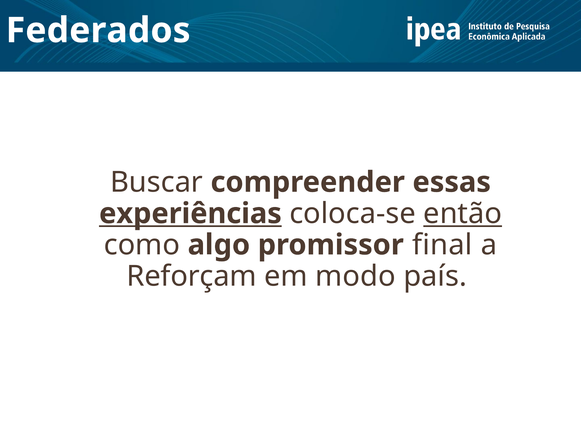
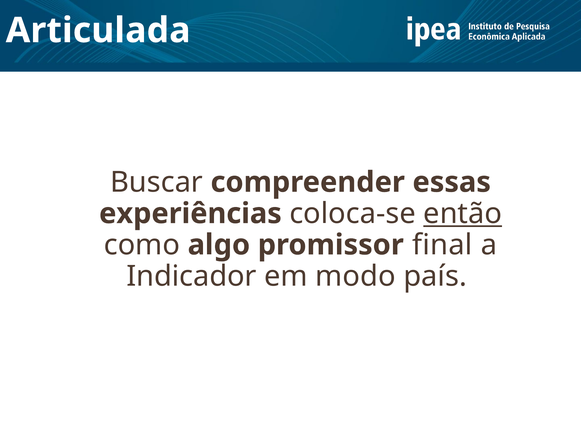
Federados: Federados -> Articulada
experiências underline: present -> none
Reforçam: Reforçam -> Indicador
